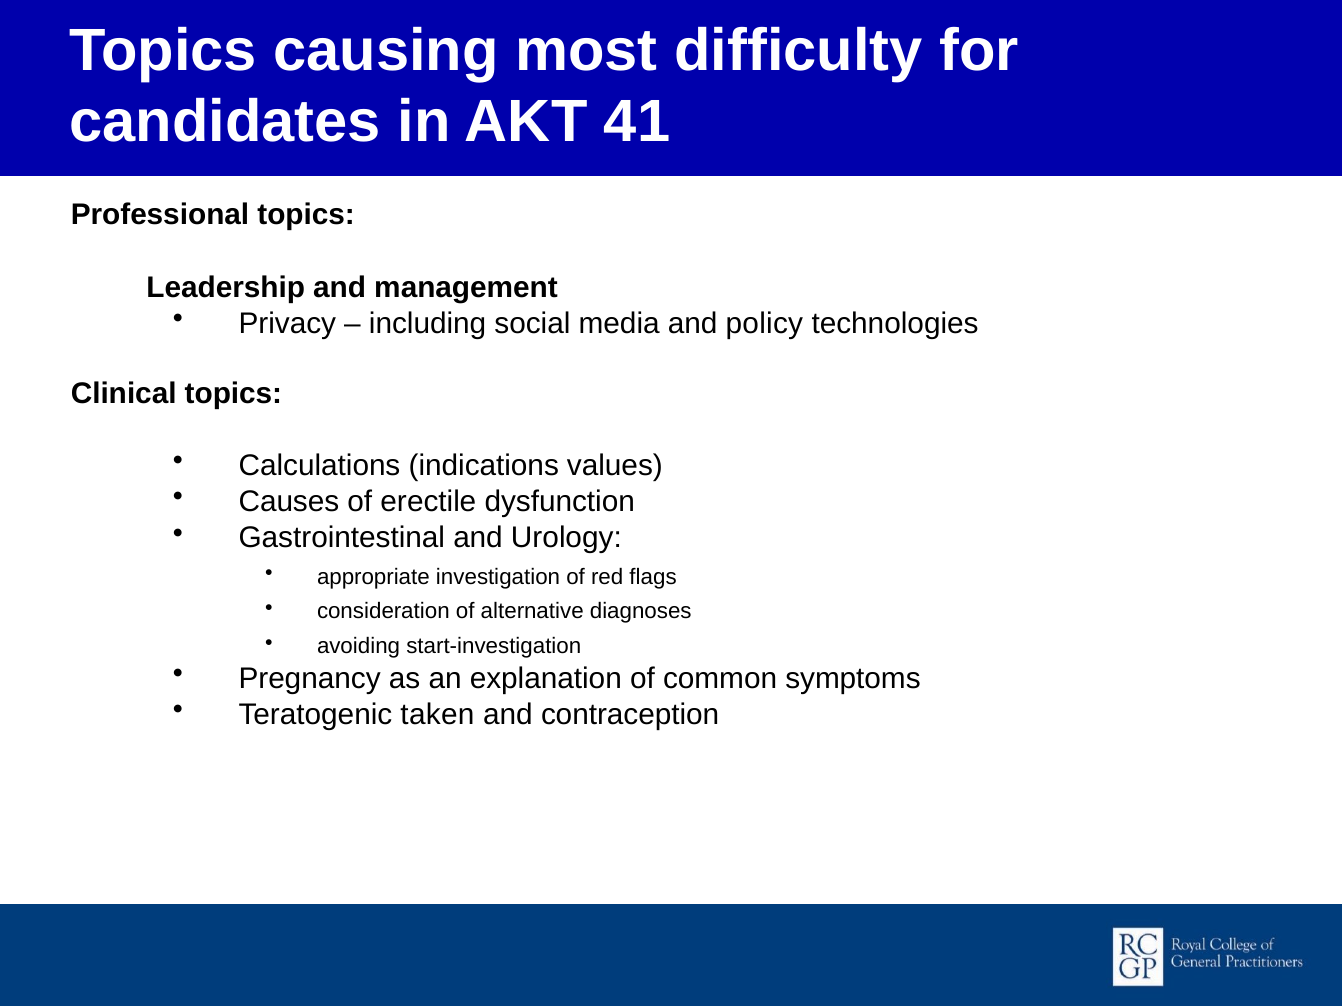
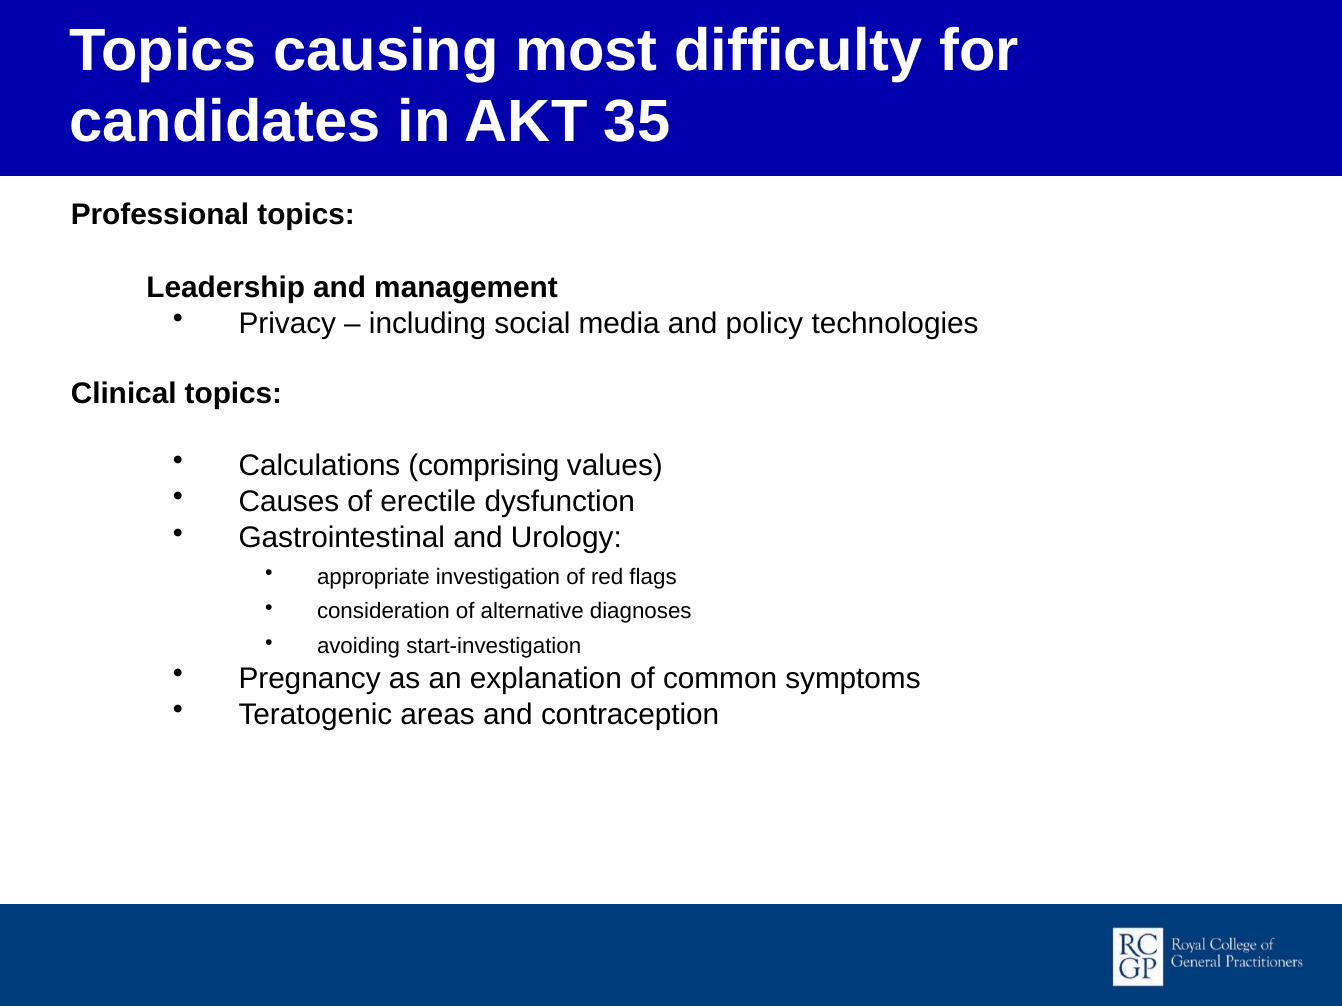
41: 41 -> 35
indications: indications -> comprising
taken: taken -> areas
